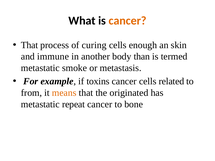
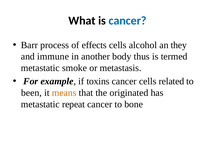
cancer at (128, 21) colour: orange -> blue
That at (29, 45): That -> Barr
curing: curing -> effects
enough: enough -> alcohol
skin: skin -> they
than: than -> thus
from: from -> been
